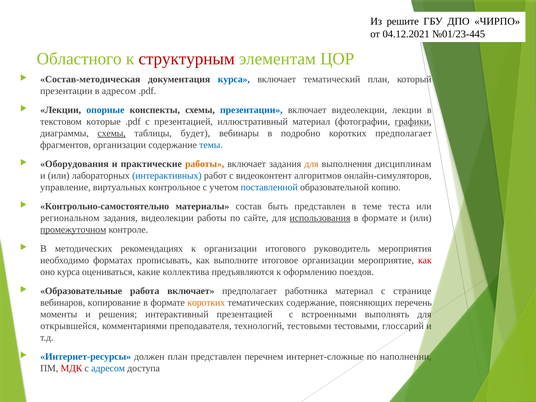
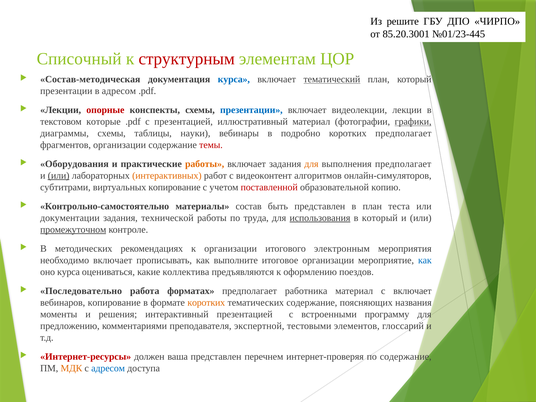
04.12.2021: 04.12.2021 -> 85.20.3001
Областного: Областного -> Списочный
тематический underline: none -> present
опорные colour: blue -> red
схемы at (112, 133) underline: present -> none
будет: будет -> науки
темы colour: blue -> red
выполнения дисциплинам: дисциплинам -> предполагает
или at (59, 176) underline: none -> present
интерактивных colour: blue -> orange
управление: управление -> субтитрами
виртуальных контрольное: контрольное -> копирование
поставленной colour: blue -> red
в теме: теме -> план
региональном: региональном -> документации
задания видеолекции: видеолекции -> технической
сайте: сайте -> труда
формате at (380, 218): формате -> который
руководитель: руководитель -> электронным
необходимо форматах: форматах -> включает
как at (425, 260) colour: red -> blue
Образовательные: Образовательные -> Последовательно
работа включает: включает -> форматах
с странице: странице -> включает
перечень: перечень -> названия
выполнять: выполнять -> программу
открывшейся: открывшейся -> предложению
технологий: технологий -> экспертной
тестовыми тестовыми: тестовыми -> элементов
Интернет-ресурсы colour: blue -> red
должен план: план -> ваша
интернет-сложные: интернет-сложные -> интернет-проверяя
по наполнении: наполнении -> содержание
МДК colour: red -> orange
